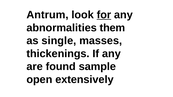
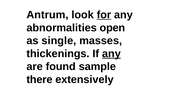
them: them -> open
any at (111, 54) underline: none -> present
open: open -> there
